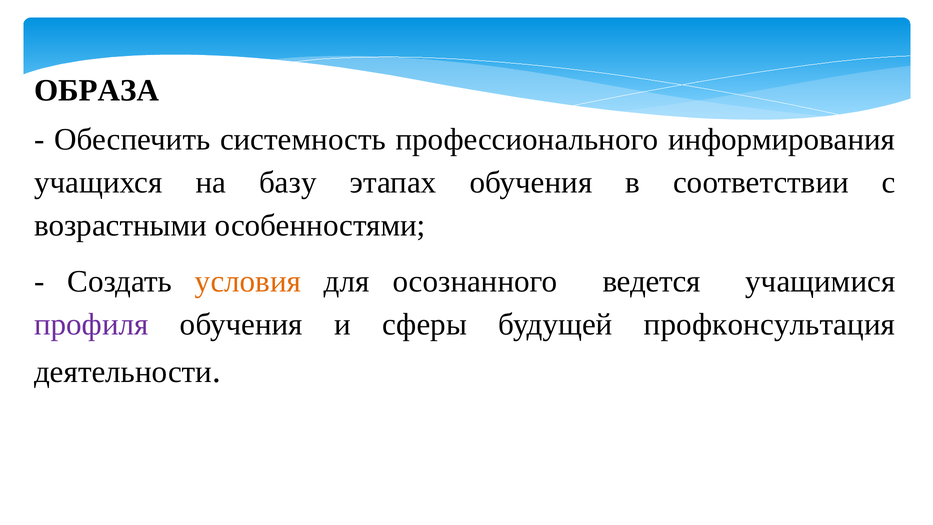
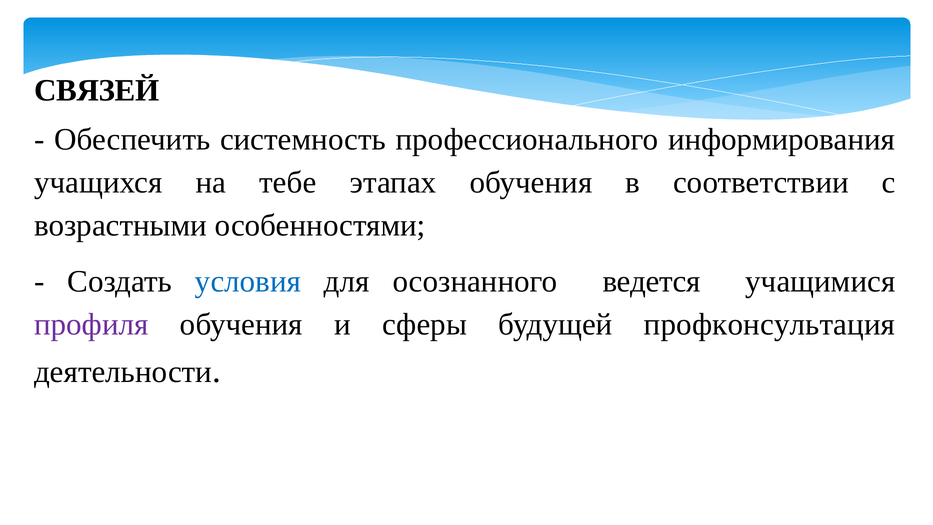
ОБРАЗА: ОБРАЗА -> СВЯЗЕЙ
базу: базу -> тебе
условия colour: orange -> blue
